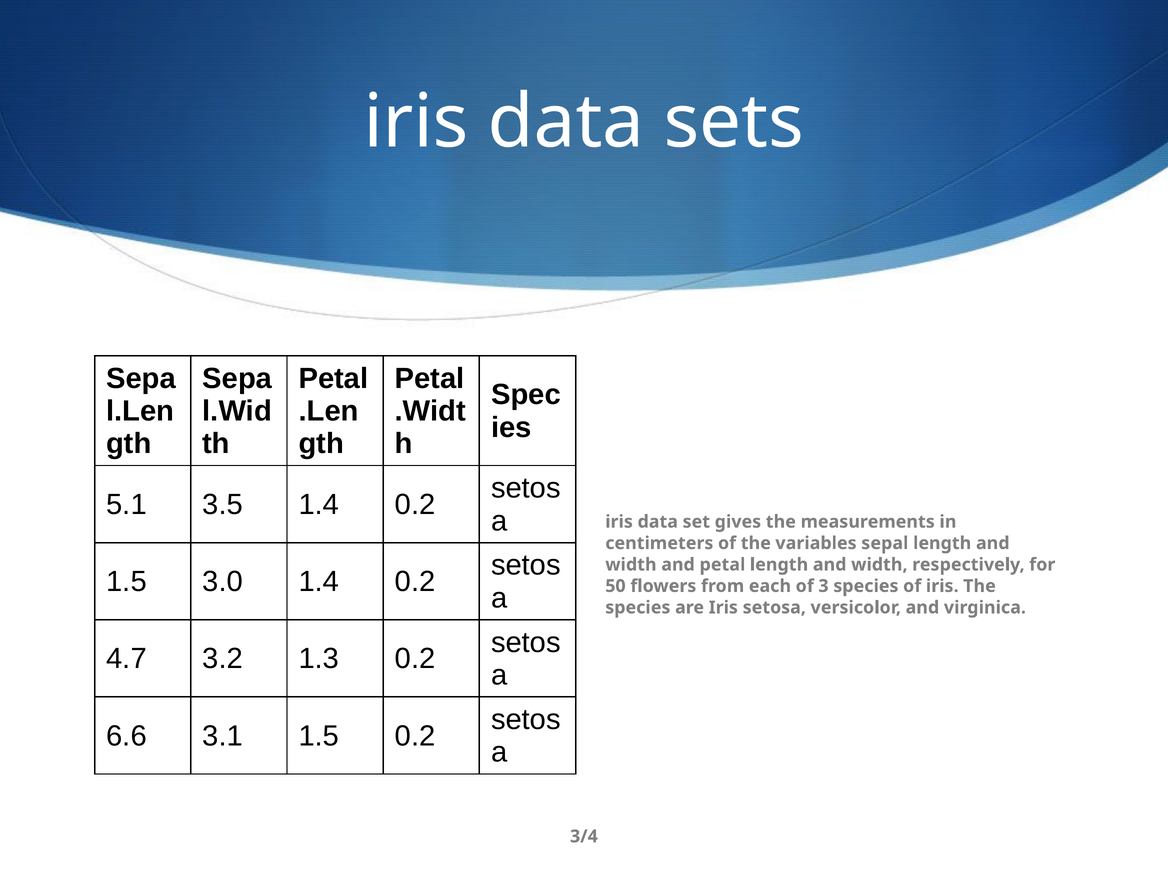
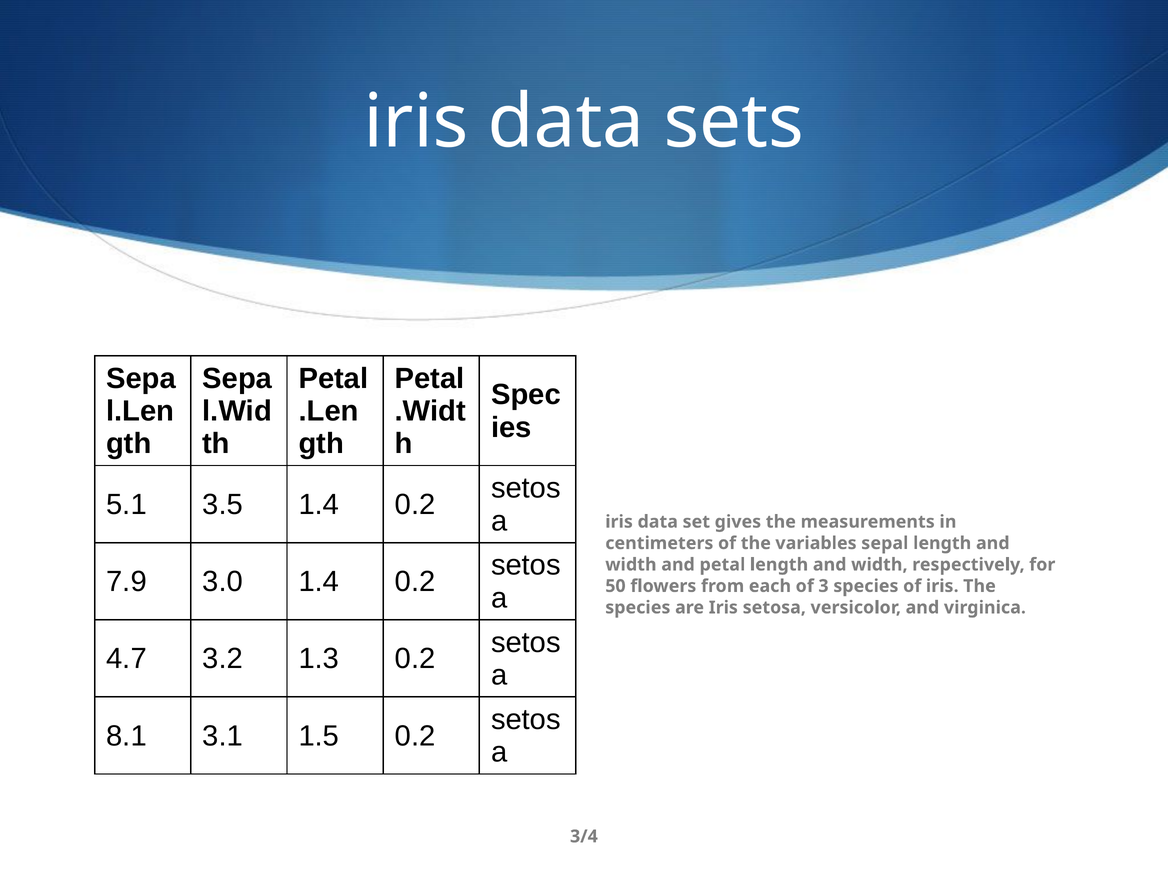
1.5 at (127, 582): 1.5 -> 7.9
6.6: 6.6 -> 8.1
